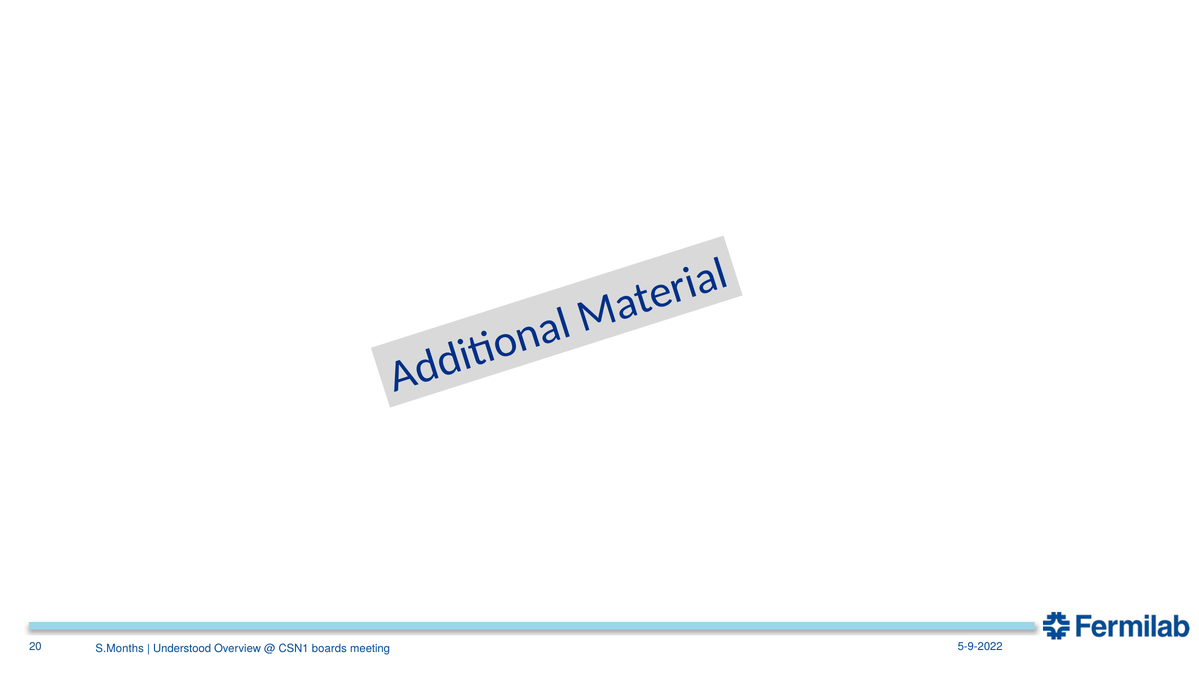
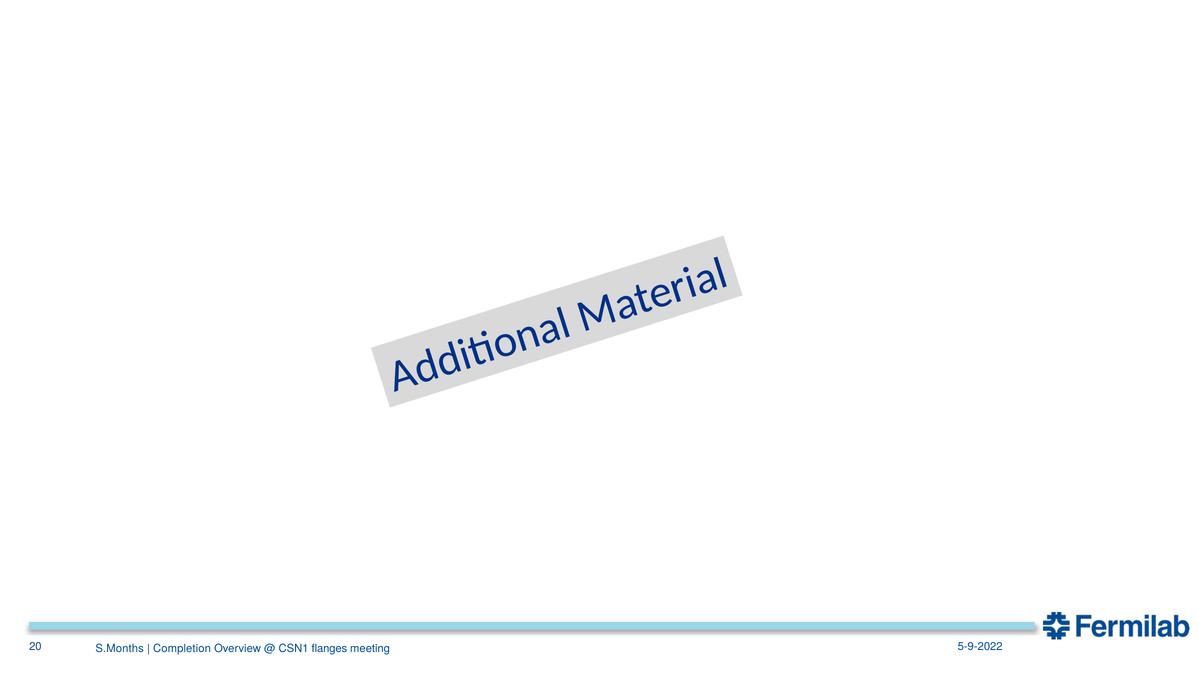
Understood: Understood -> Completion
boards: boards -> flanges
